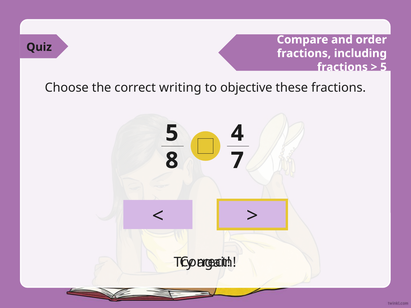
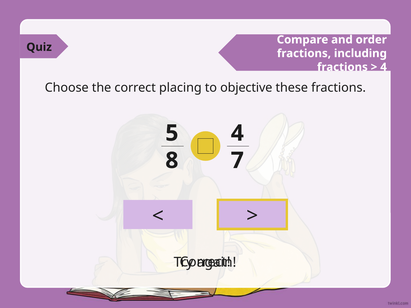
5 at (384, 67): 5 -> 4
writing: writing -> placing
